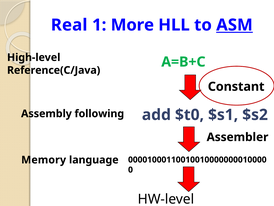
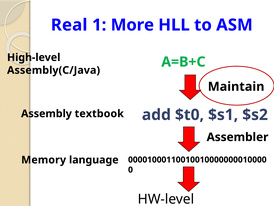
ASM underline: present -> none
Reference(C/Java: Reference(C/Java -> Assembly(C/Java
Constant: Constant -> Maintain
following: following -> textbook
